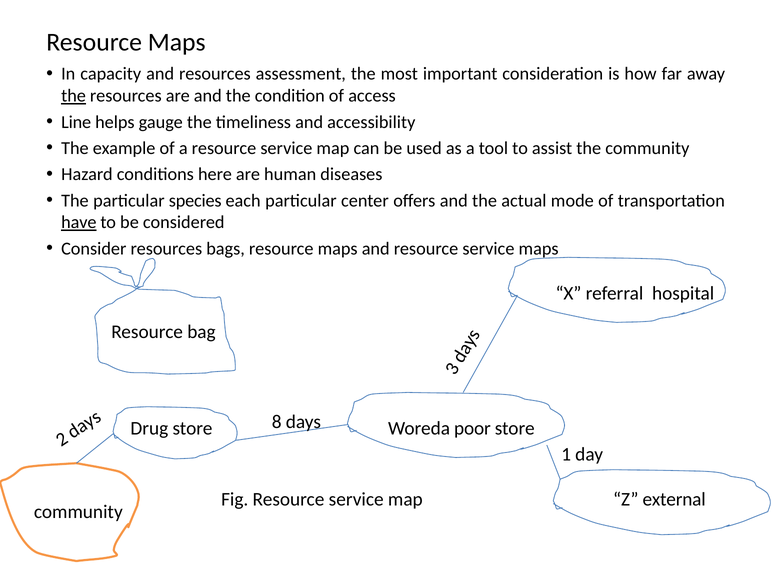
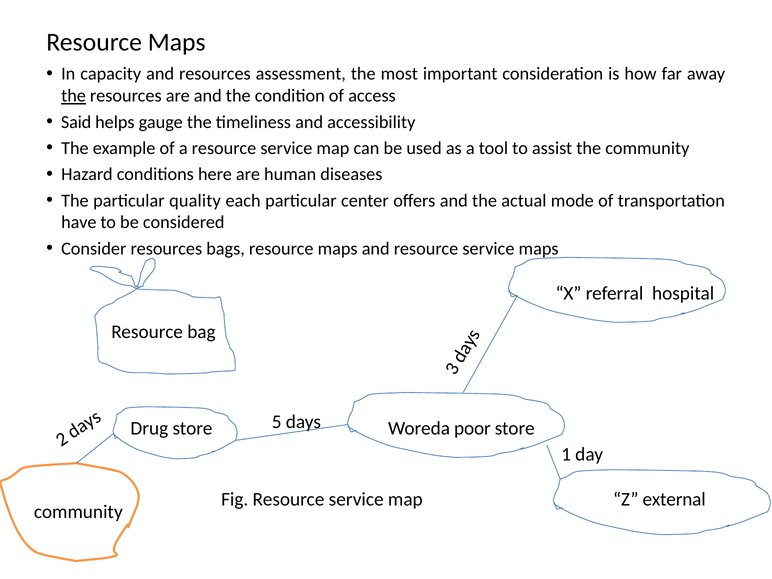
Line: Line -> Said
species: species -> quality
have underline: present -> none
8: 8 -> 5
